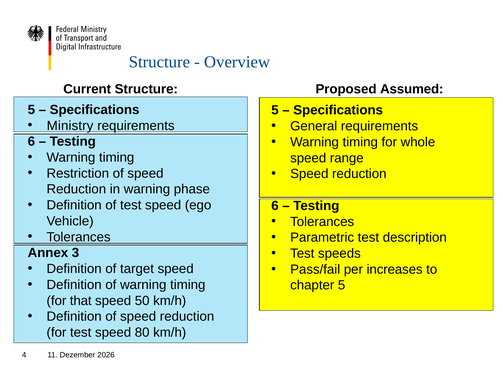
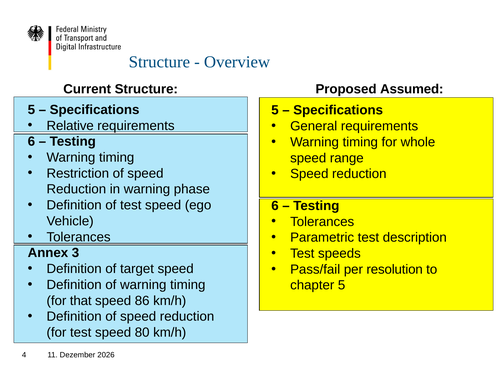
Ministry: Ministry -> Relative
increases: increases -> resolution
50: 50 -> 86
